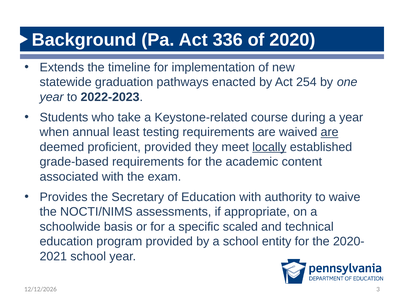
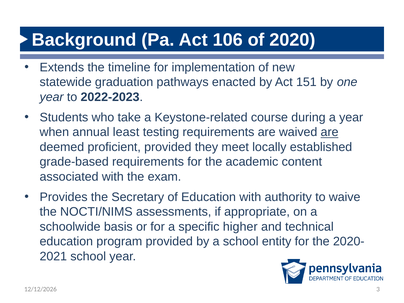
336: 336 -> 106
254: 254 -> 151
locally underline: present -> none
scaled: scaled -> higher
